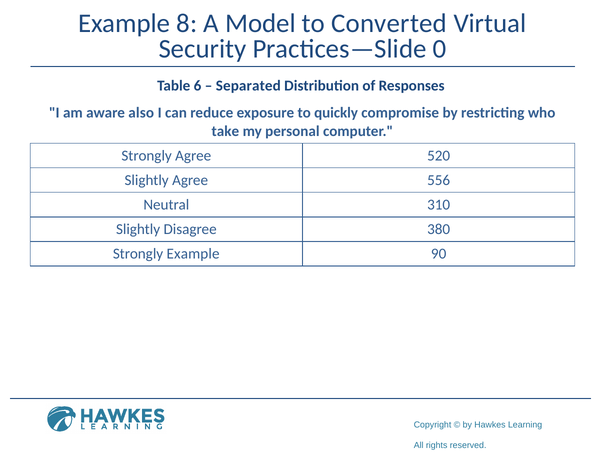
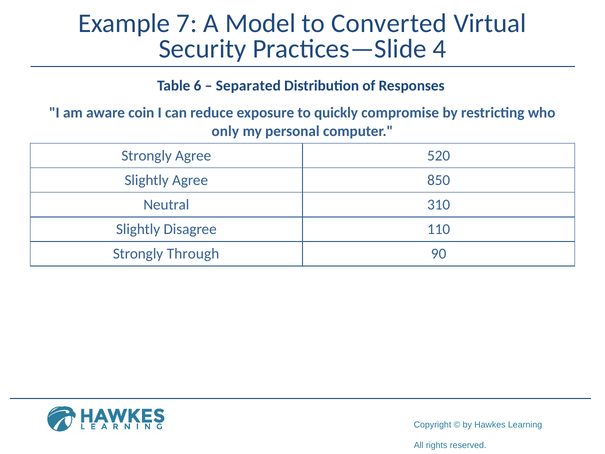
8: 8 -> 7
0: 0 -> 4
also: also -> coin
take: take -> only
556: 556 -> 850
380: 380 -> 110
Strongly Example: Example -> Through
